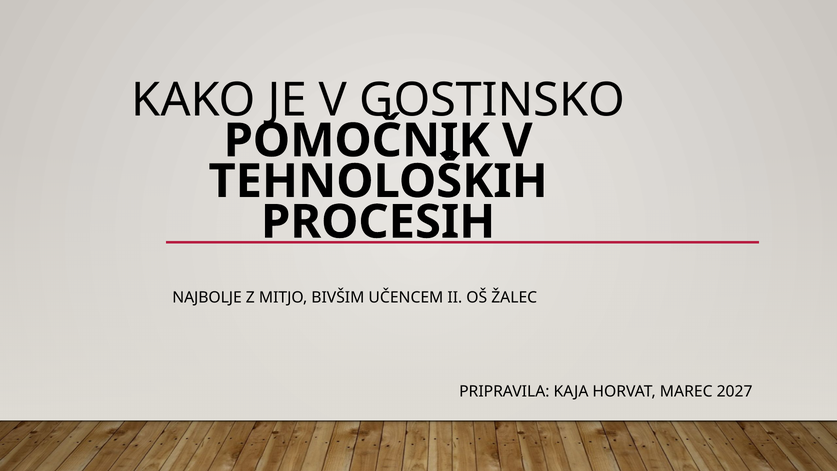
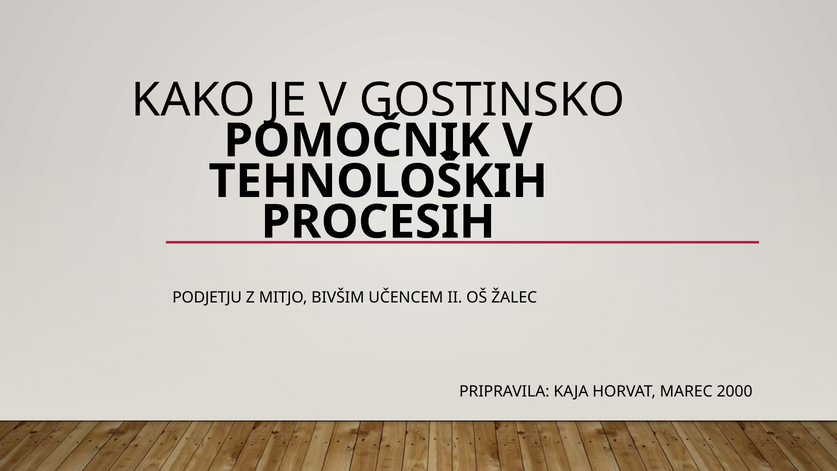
NAJBOLJE: NAJBOLJE -> PODJETJU
2027: 2027 -> 2000
